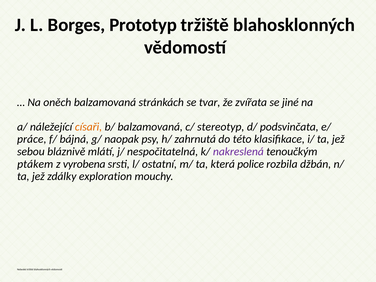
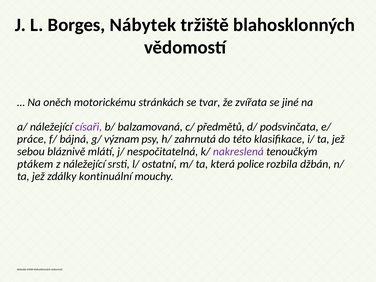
Prototyp: Prototyp -> Nábytek
oněch balzamovaná: balzamovaná -> motorickému
císaři colour: orange -> purple
stereotyp: stereotyp -> předmětů
naopak: naopak -> význam
z vyrobena: vyrobena -> náležející
exploration: exploration -> kontinuální
